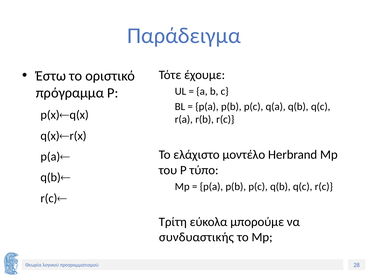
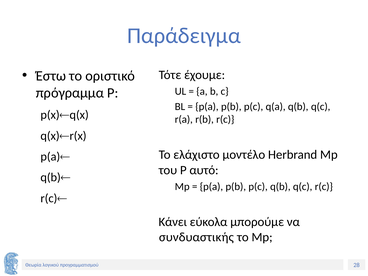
τύπο: τύπο -> αυτό
Τρίτη: Τρίτη -> Κάνει
